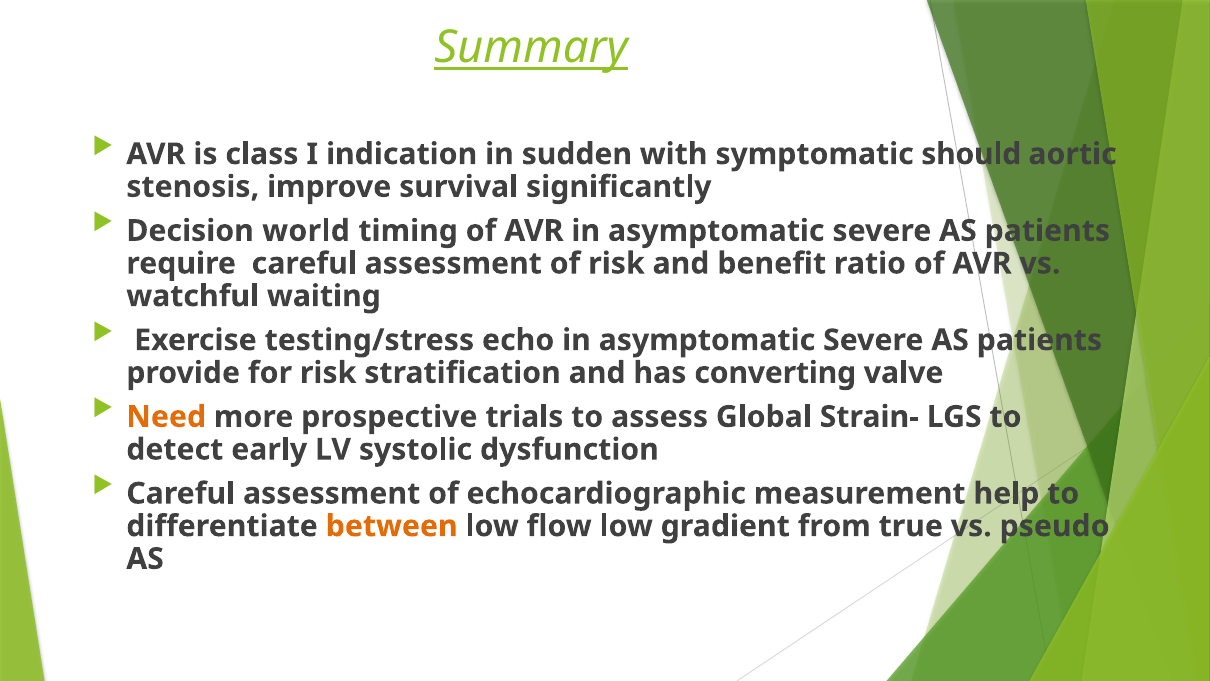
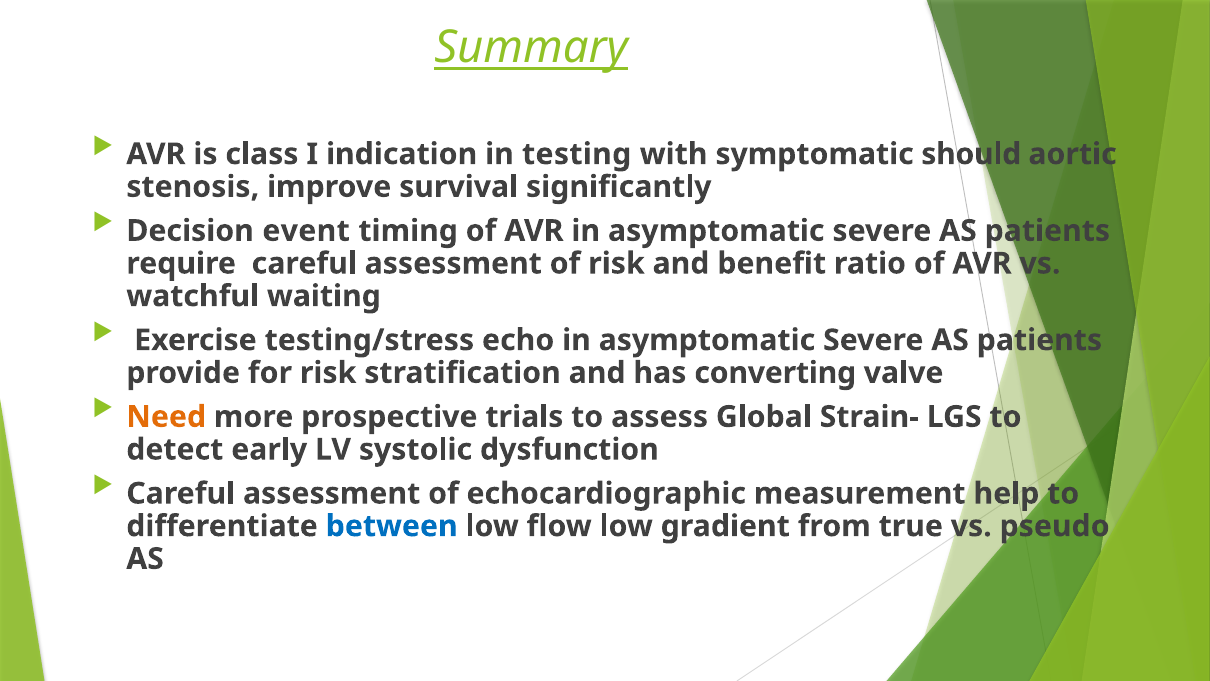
sudden: sudden -> testing
world: world -> event
between colour: orange -> blue
